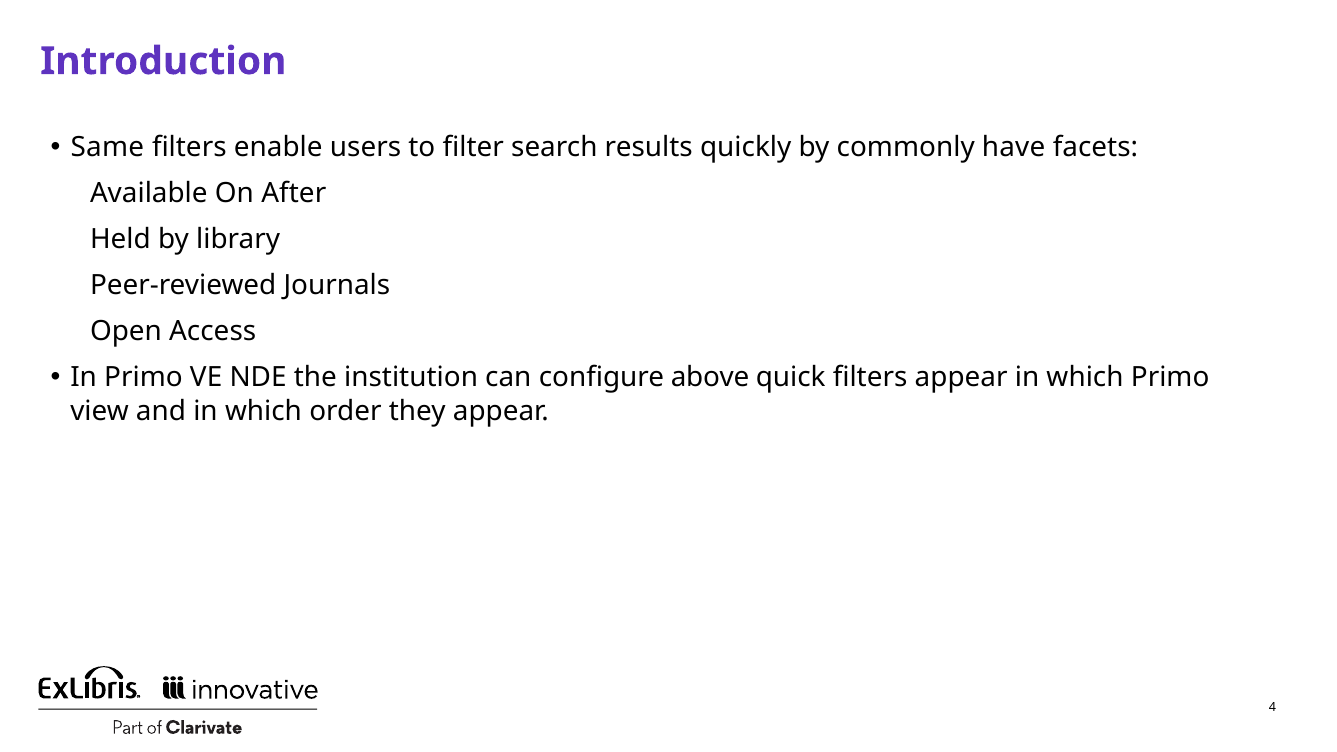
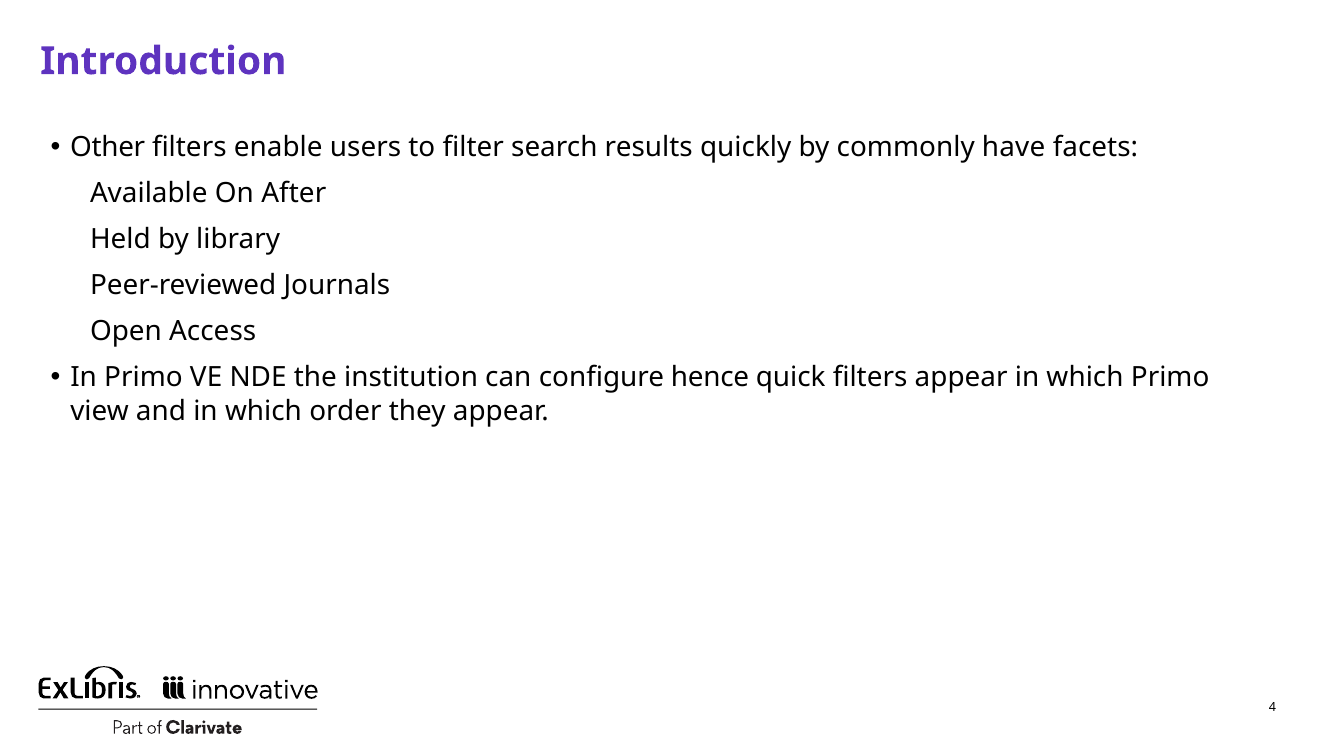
Same: Same -> Other
above: above -> hence
